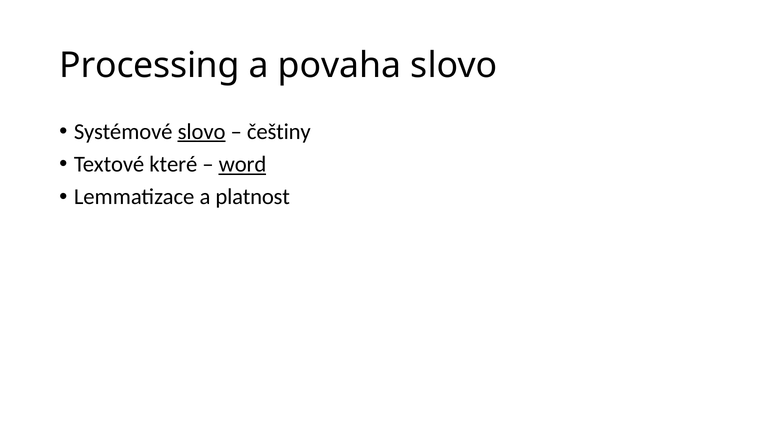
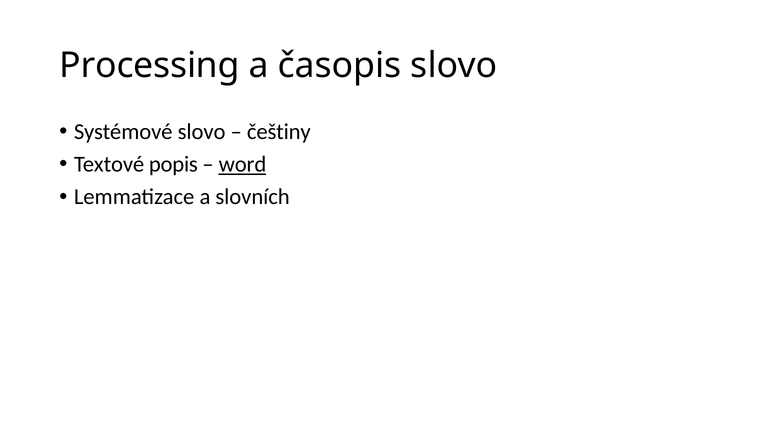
povaha: povaha -> časopis
slovo at (202, 132) underline: present -> none
které: které -> popis
platnost: platnost -> slovních
